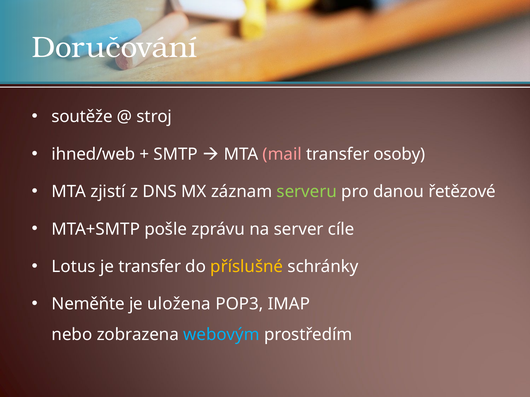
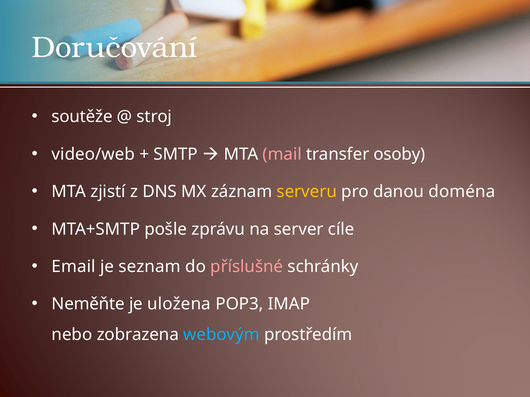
ihned/web: ihned/web -> video/web
serveru colour: light green -> yellow
řetězové: řetězové -> doména
Lotus: Lotus -> Email
je transfer: transfer -> seznam
příslušné colour: yellow -> pink
